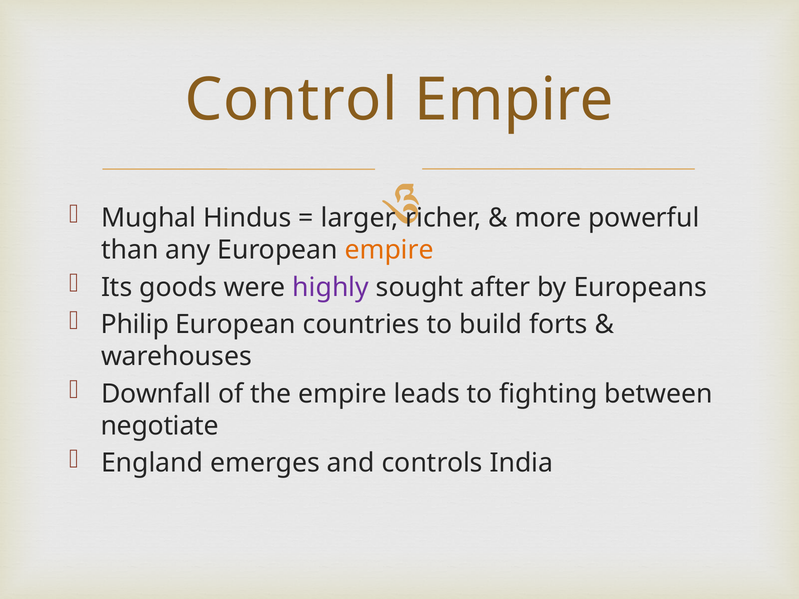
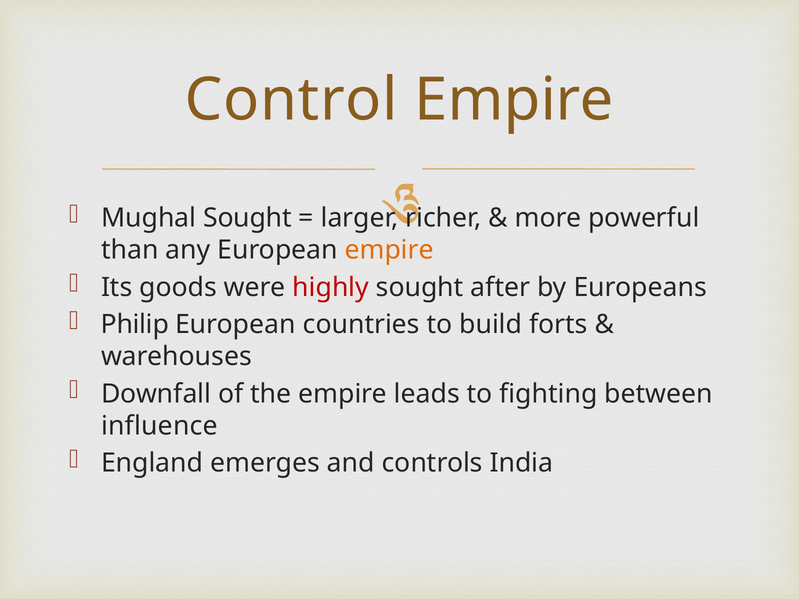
Mughal Hindus: Hindus -> Sought
highly colour: purple -> red
negotiate: negotiate -> influence
